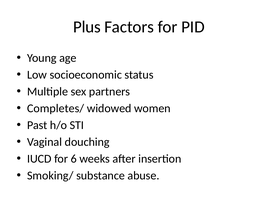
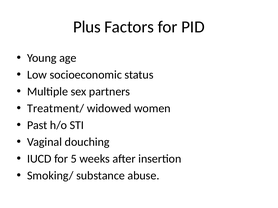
Completes/: Completes/ -> Treatment/
6: 6 -> 5
